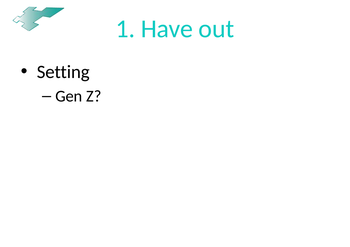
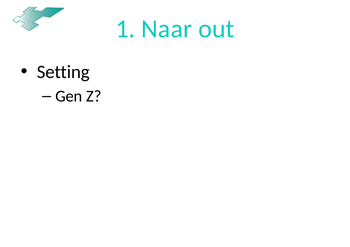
Have: Have -> Naar
